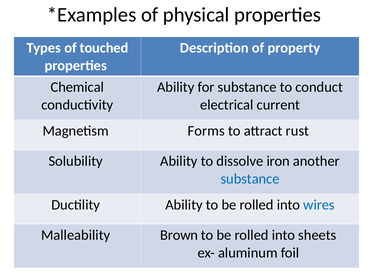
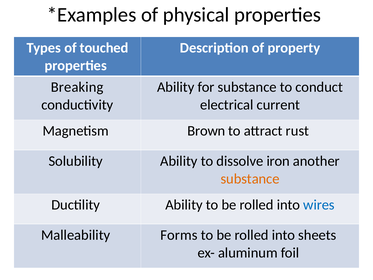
Chemical: Chemical -> Breaking
Forms: Forms -> Brown
substance at (250, 179) colour: blue -> orange
Brown: Brown -> Forms
